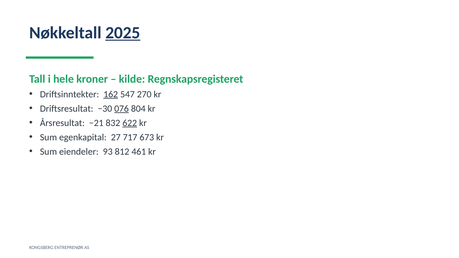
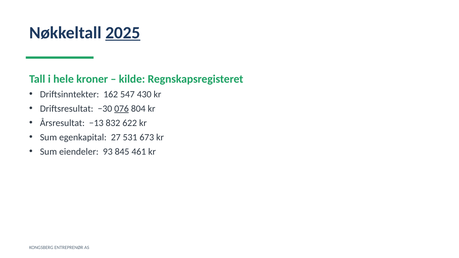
162 underline: present -> none
270: 270 -> 430
−21: −21 -> −13
622 underline: present -> none
717: 717 -> 531
812: 812 -> 845
